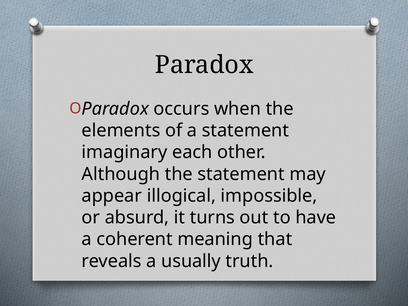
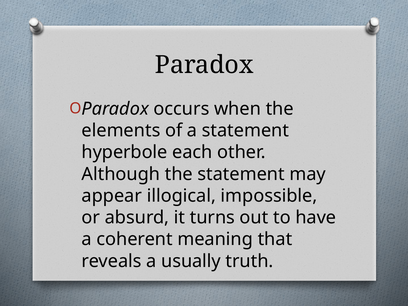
imaginary: imaginary -> hyperbole
